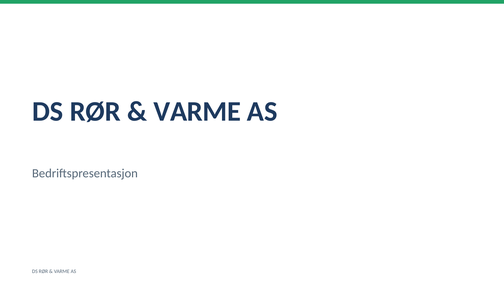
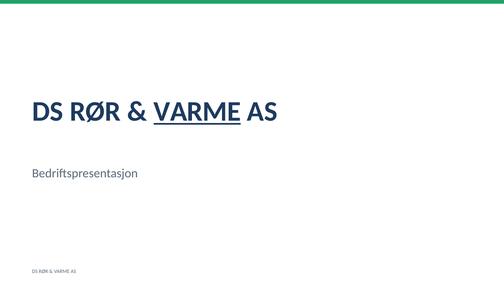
VARME at (197, 112) underline: none -> present
